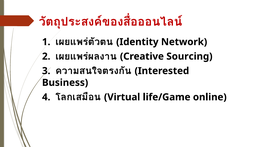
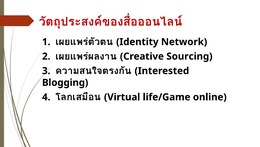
Business: Business -> Blogging
